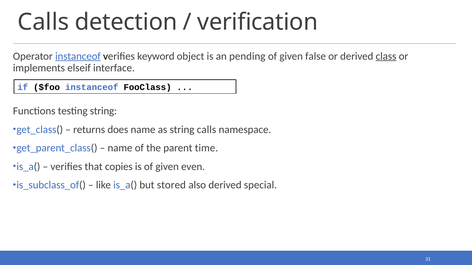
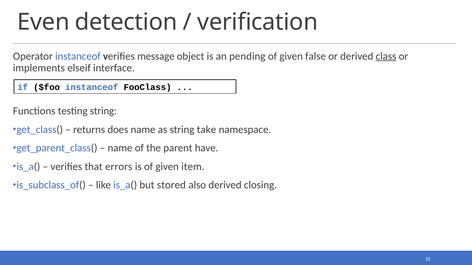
Calls at (43, 22): Calls -> Even
instanceof at (78, 56) underline: present -> none
keyword: keyword -> message
string calls: calls -> take
time: time -> have
copies: copies -> errors
even: even -> item
special: special -> closing
